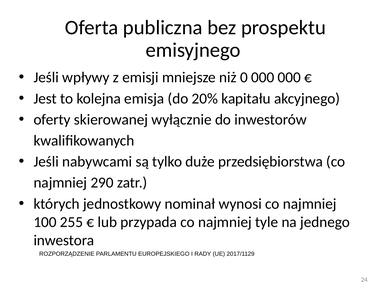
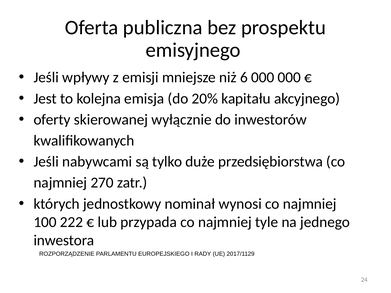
0: 0 -> 6
290: 290 -> 270
255: 255 -> 222
